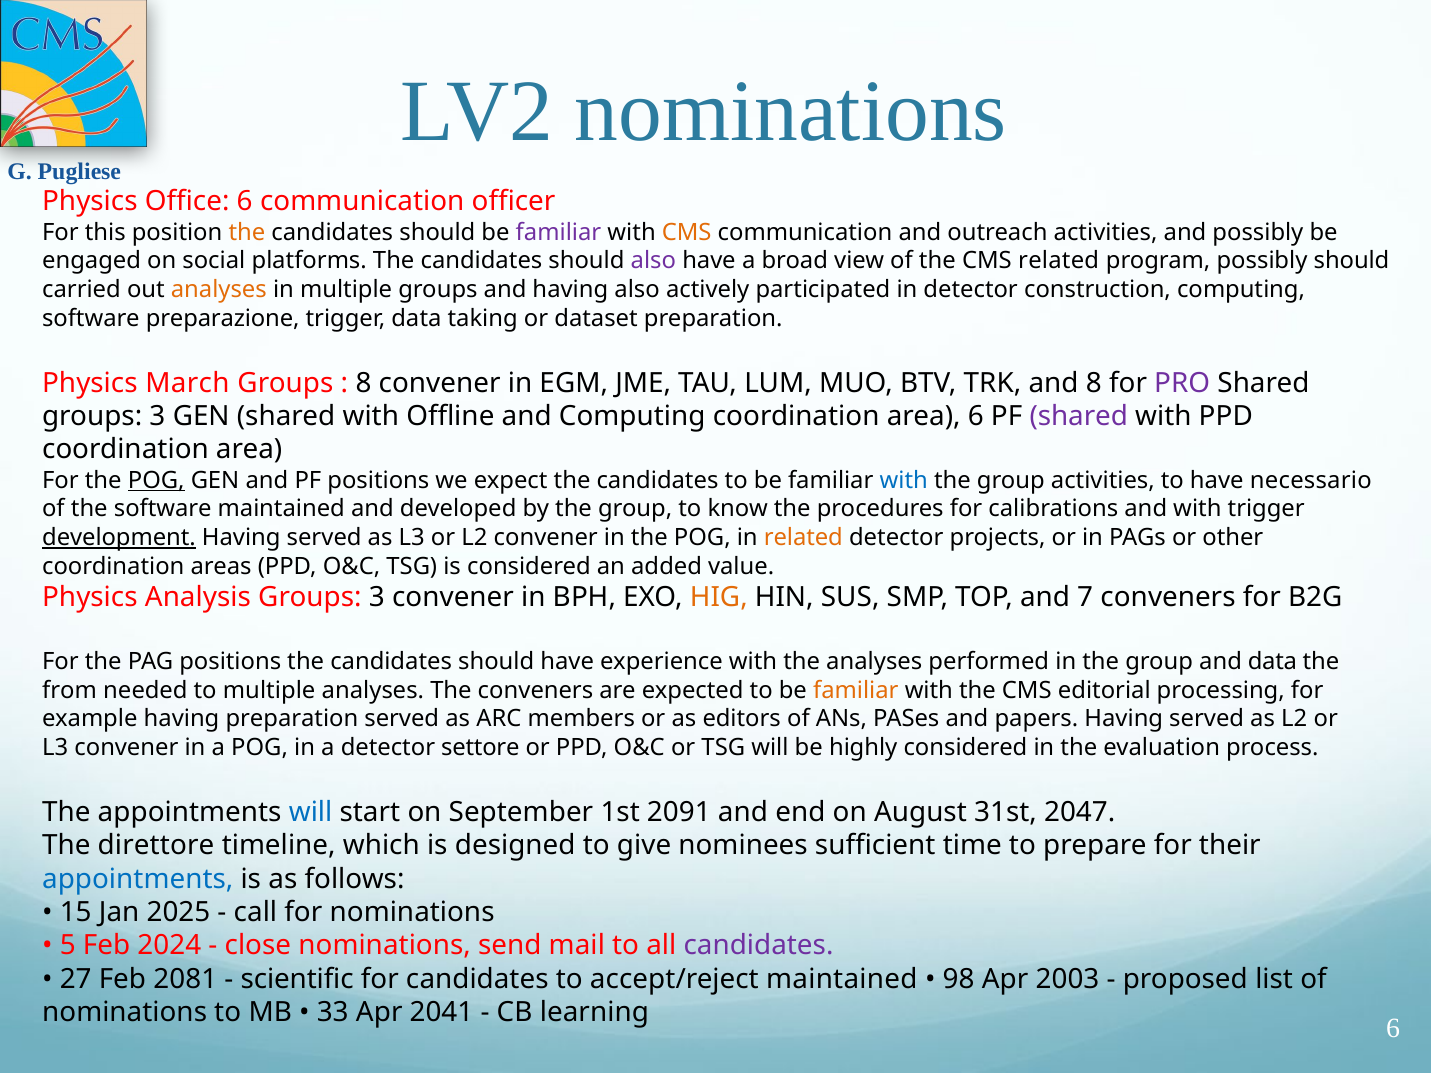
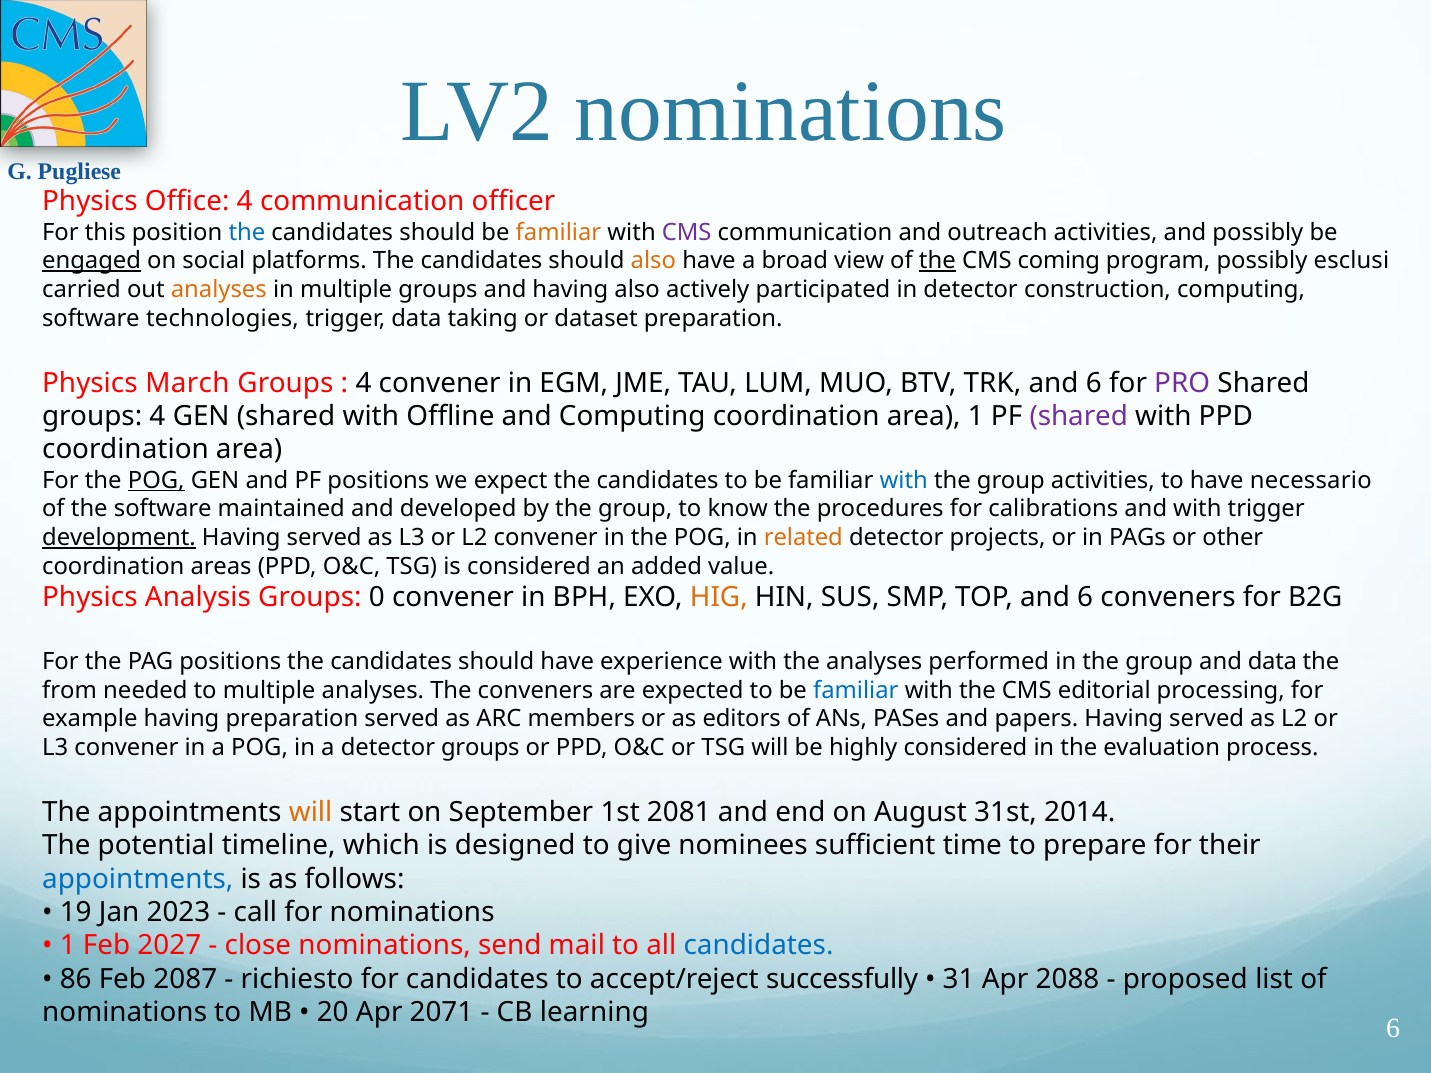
Office 6: 6 -> 4
the at (247, 232) colour: orange -> blue
familiar at (559, 232) colour: purple -> orange
CMS at (687, 232) colour: orange -> purple
engaged underline: none -> present
also at (653, 261) colour: purple -> orange
the at (937, 261) underline: none -> present
CMS related: related -> coming
possibly should: should -> esclusi
preparazione: preparazione -> technologies
8 at (364, 383): 8 -> 4
TRK and 8: 8 -> 6
3 at (157, 416): 3 -> 4
area 6: 6 -> 1
Analysis Groups 3: 3 -> 0
TOP and 7: 7 -> 6
familiar at (856, 690) colour: orange -> blue
detector settore: settore -> groups
will at (311, 812) colour: blue -> orange
2091: 2091 -> 2081
2047: 2047 -> 2014
direttore: direttore -> potential
15: 15 -> 19
2025: 2025 -> 2023
5 at (68, 946): 5 -> 1
2024: 2024 -> 2027
candidates at (759, 946) colour: purple -> blue
27: 27 -> 86
2081: 2081 -> 2087
scientific: scientific -> richiesto
accept/reject maintained: maintained -> successfully
98: 98 -> 31
2003: 2003 -> 2088
33: 33 -> 20
2041: 2041 -> 2071
